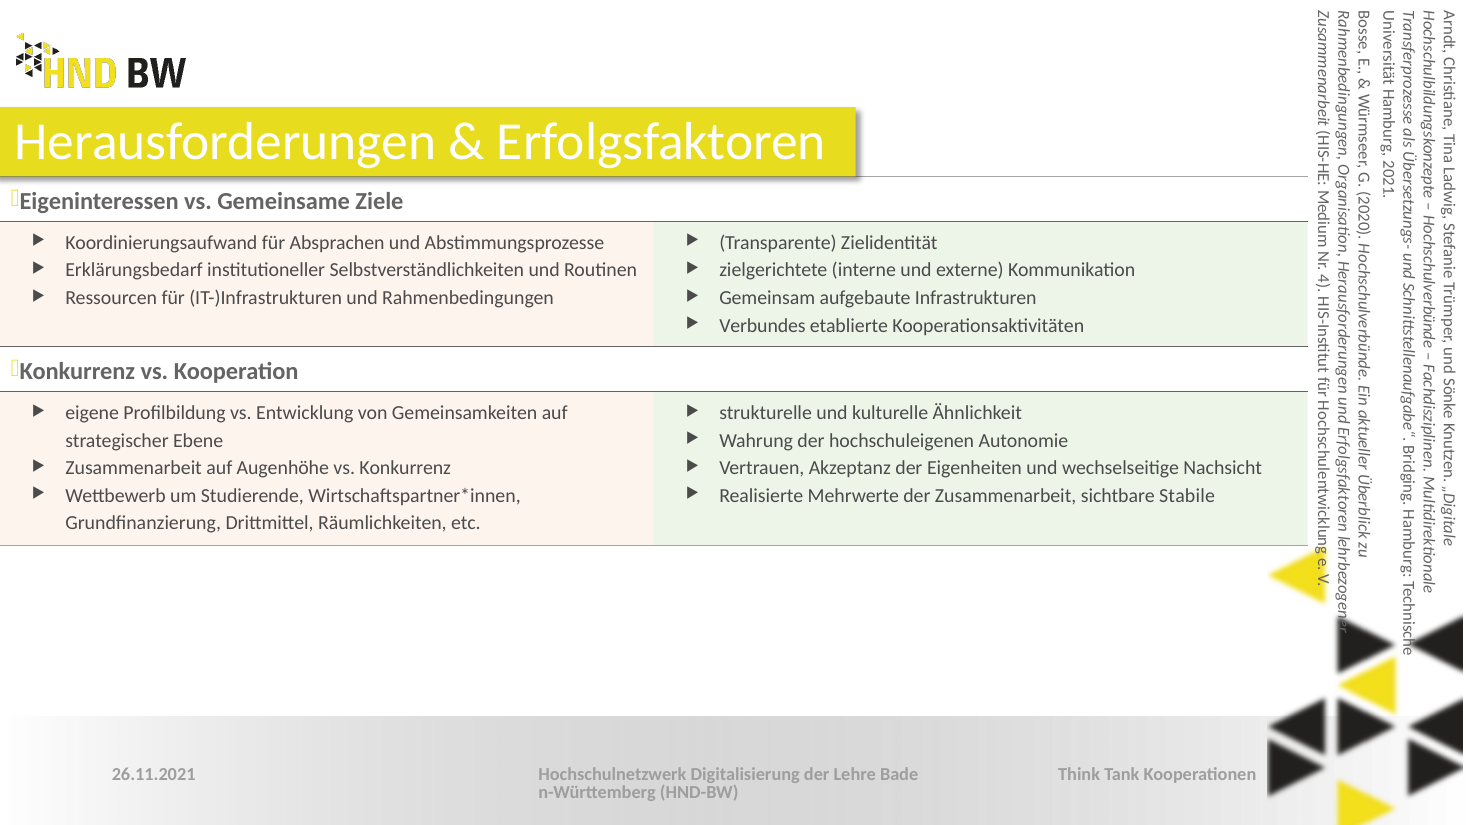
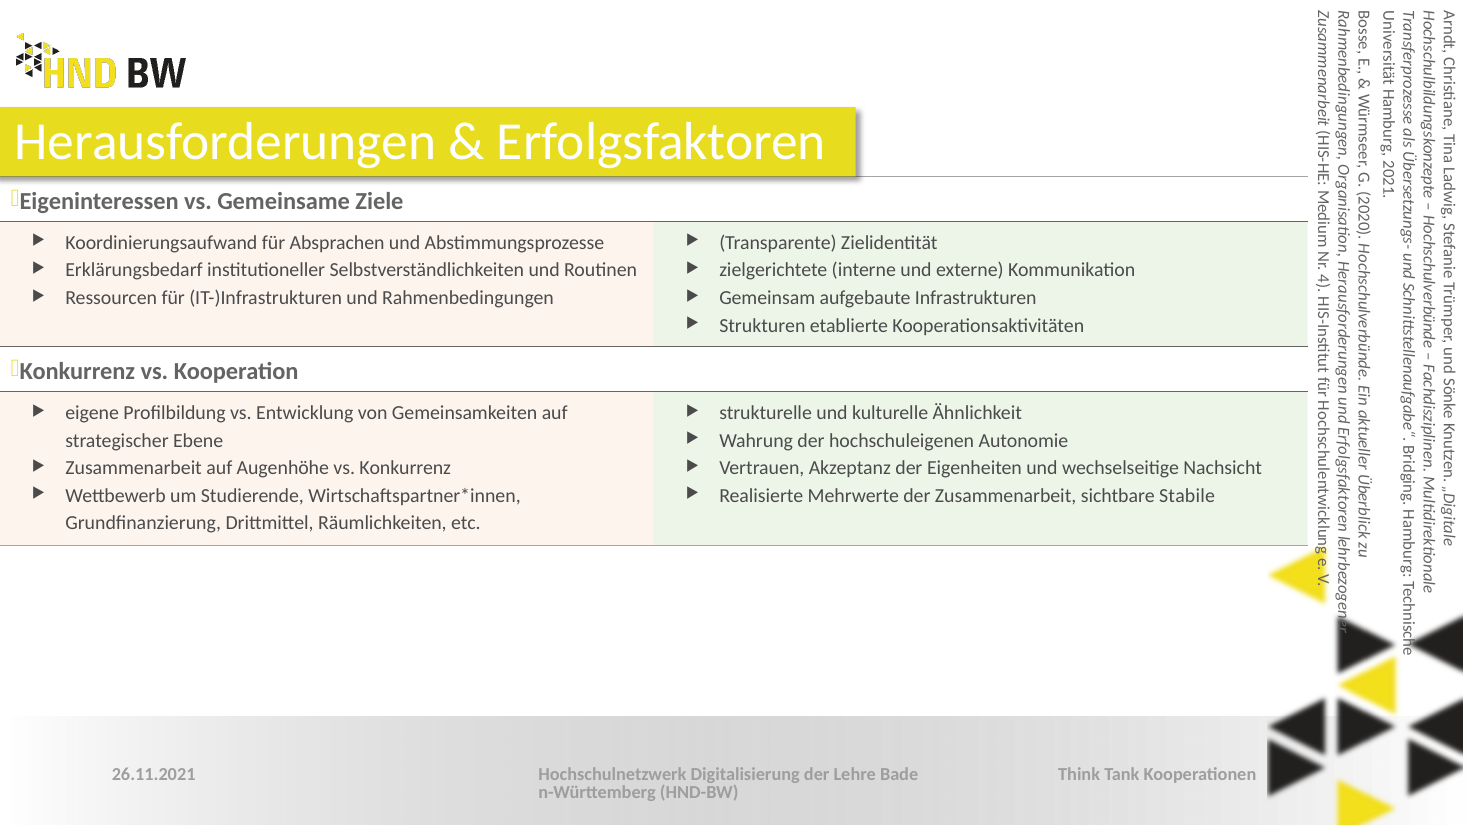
Verbundes: Verbundes -> Strukturen
